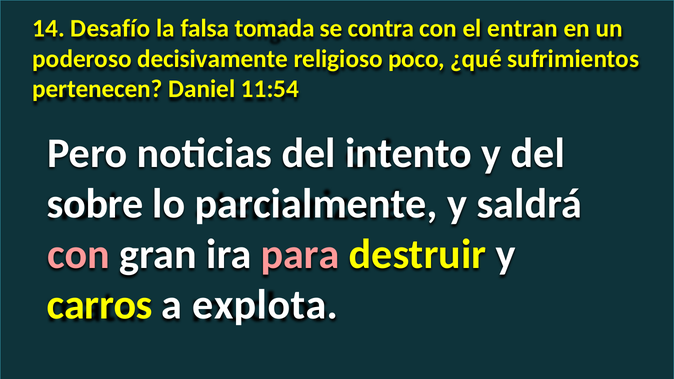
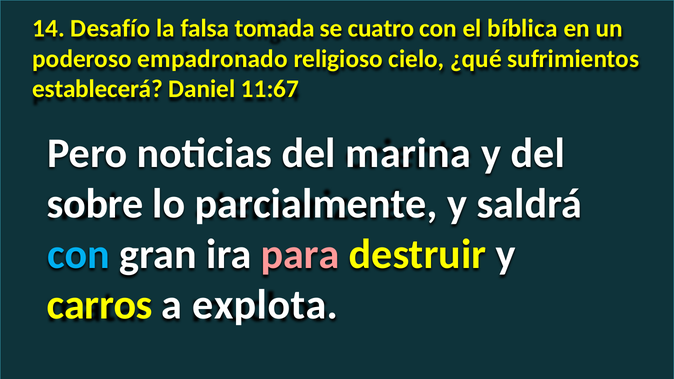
contra: contra -> cuatro
entran: entran -> bíblica
decisivamente: decisivamente -> empadronado
poco: poco -> cielo
pertenecen: pertenecen -> establecerá
11:54: 11:54 -> 11:67
intento: intento -> marina
con at (79, 254) colour: pink -> light blue
